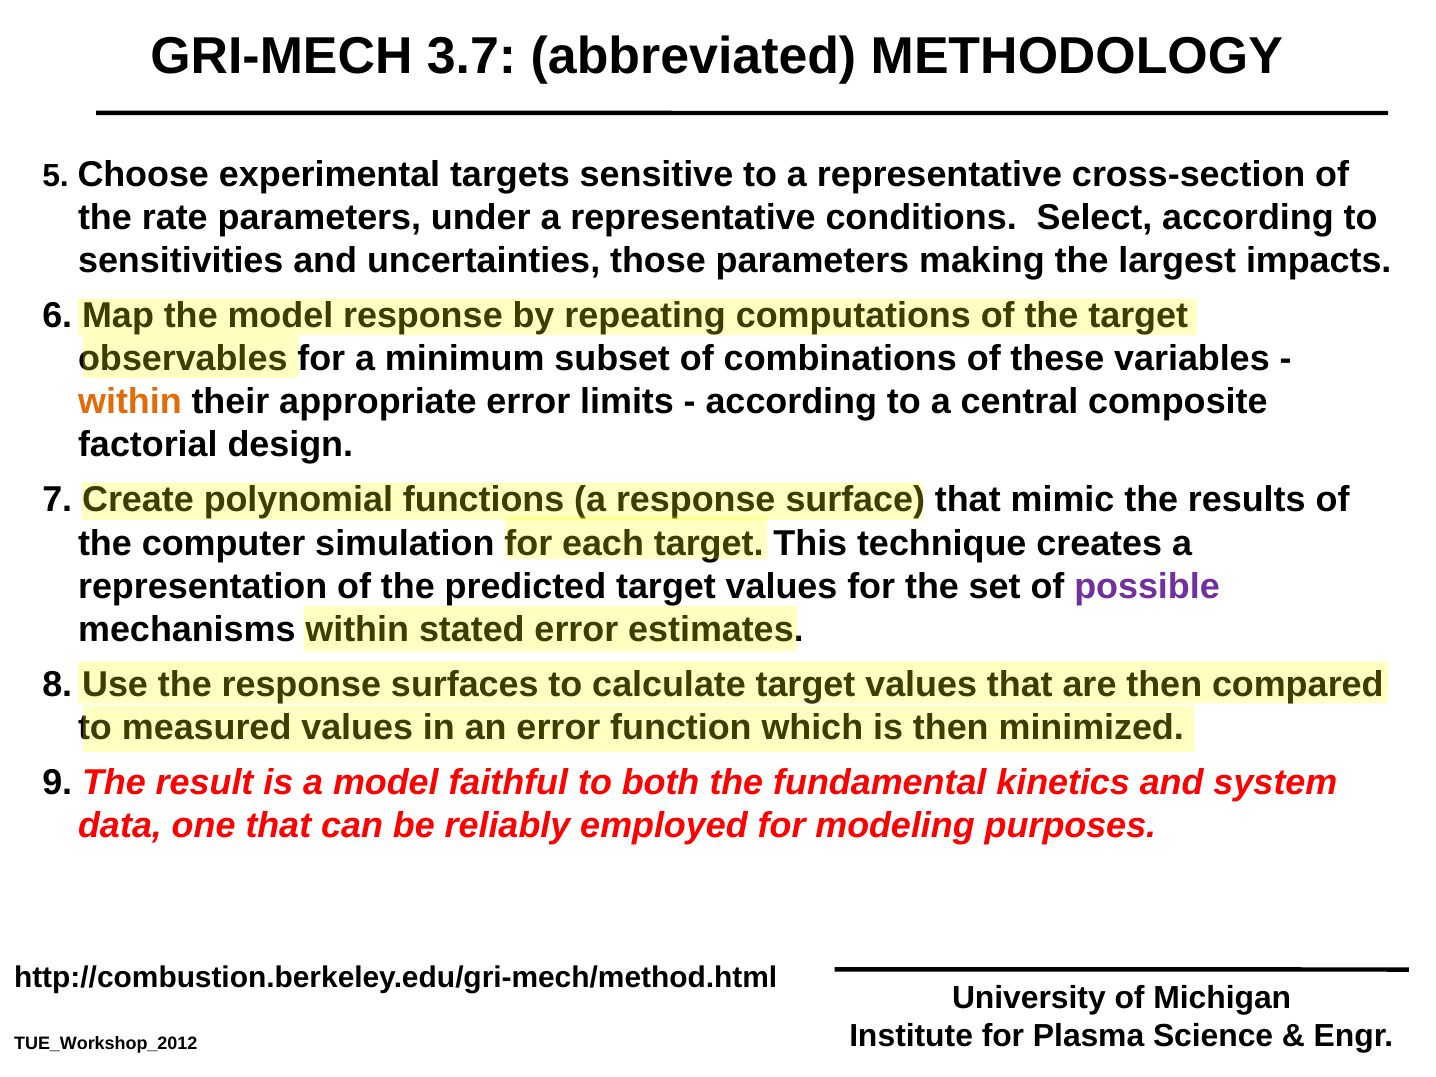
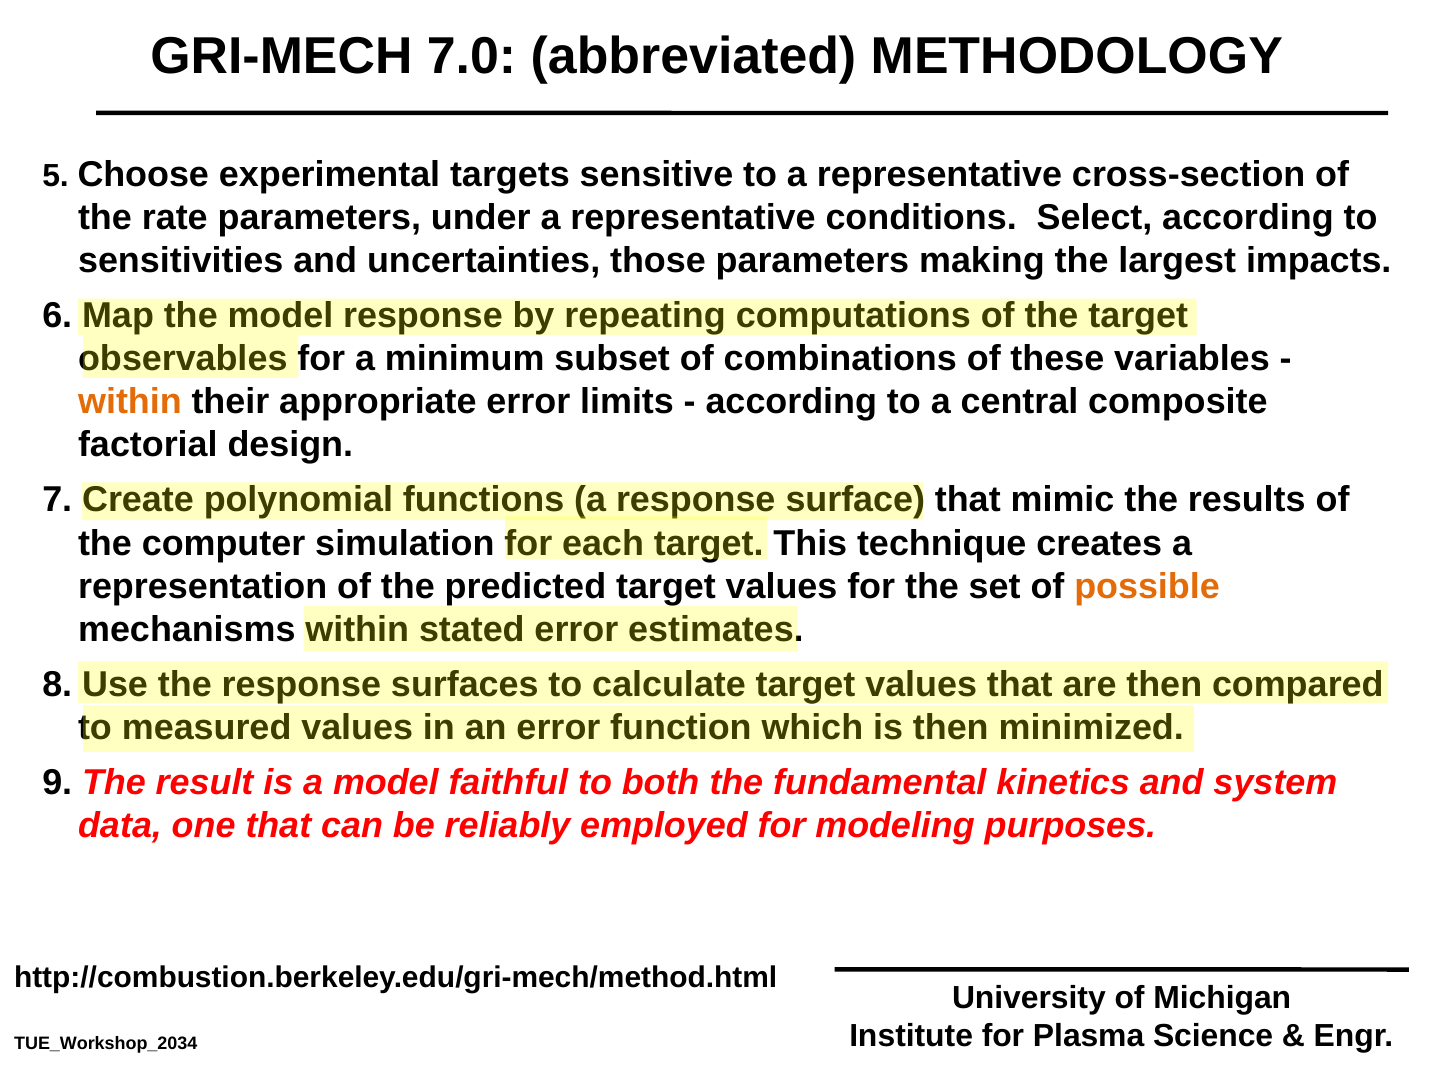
3.7: 3.7 -> 7.0
possible colour: purple -> orange
TUE_Workshop_2012: TUE_Workshop_2012 -> TUE_Workshop_2034
